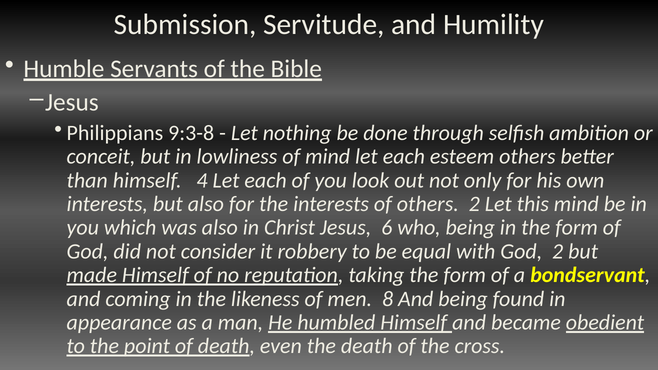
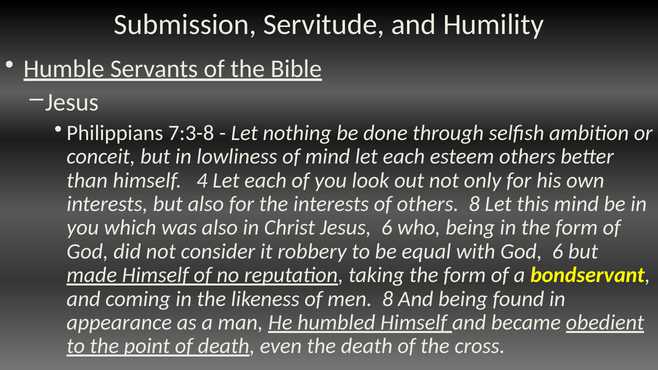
9:3-8: 9:3-8 -> 7:3-8
others 2: 2 -> 8
God 2: 2 -> 6
